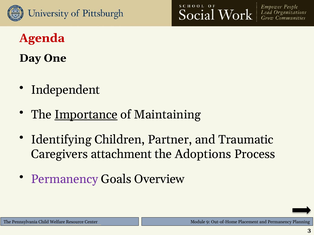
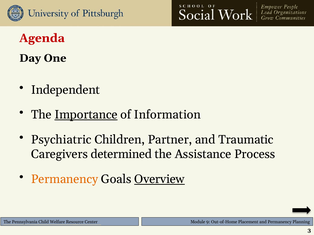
Maintaining: Maintaining -> Information
Identifying: Identifying -> Psychiatric
attachment: attachment -> determined
Adoptions: Adoptions -> Assistance
Permanency at (65, 179) colour: purple -> orange
Overview underline: none -> present
